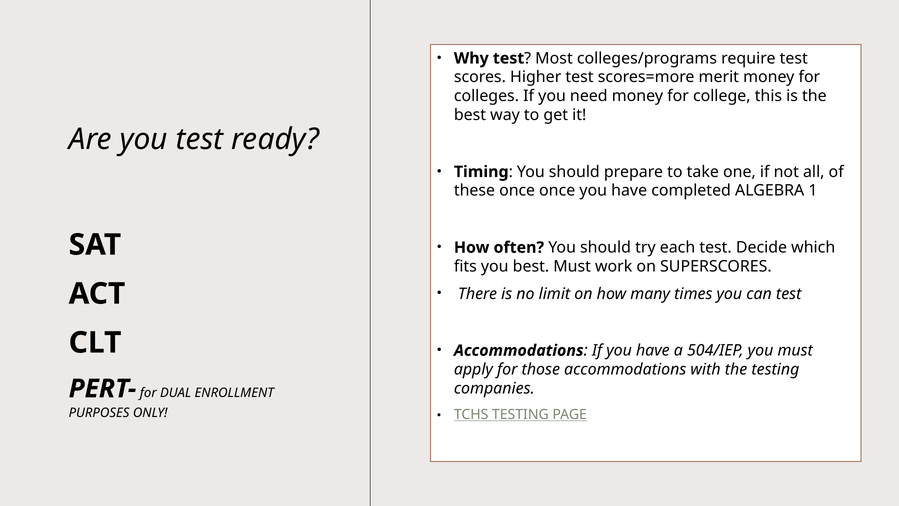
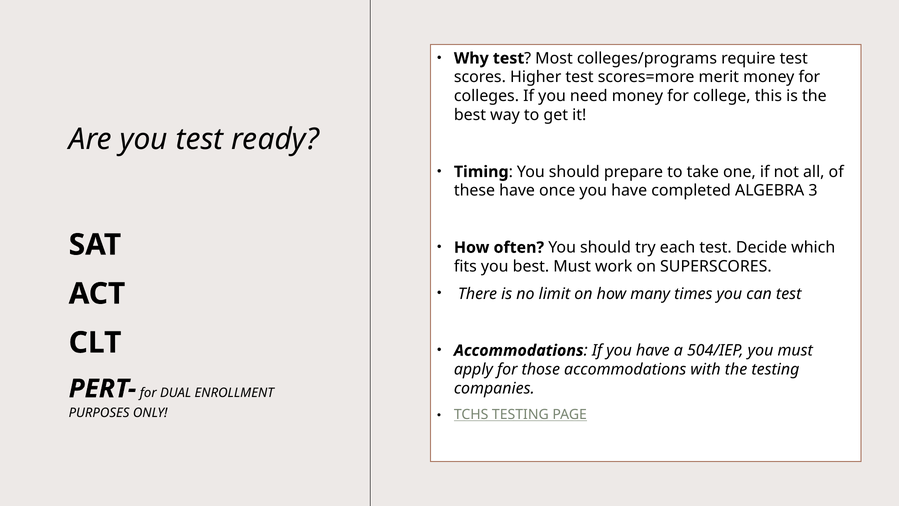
these once: once -> have
1: 1 -> 3
